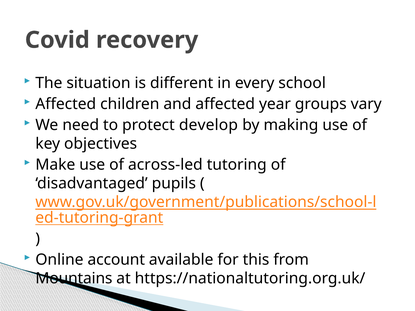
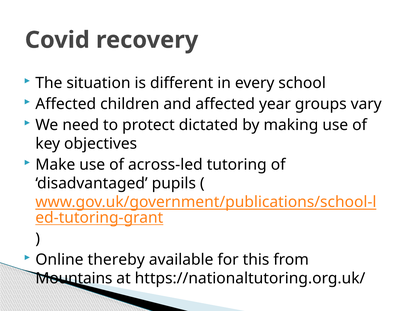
develop: develop -> dictated
account: account -> thereby
